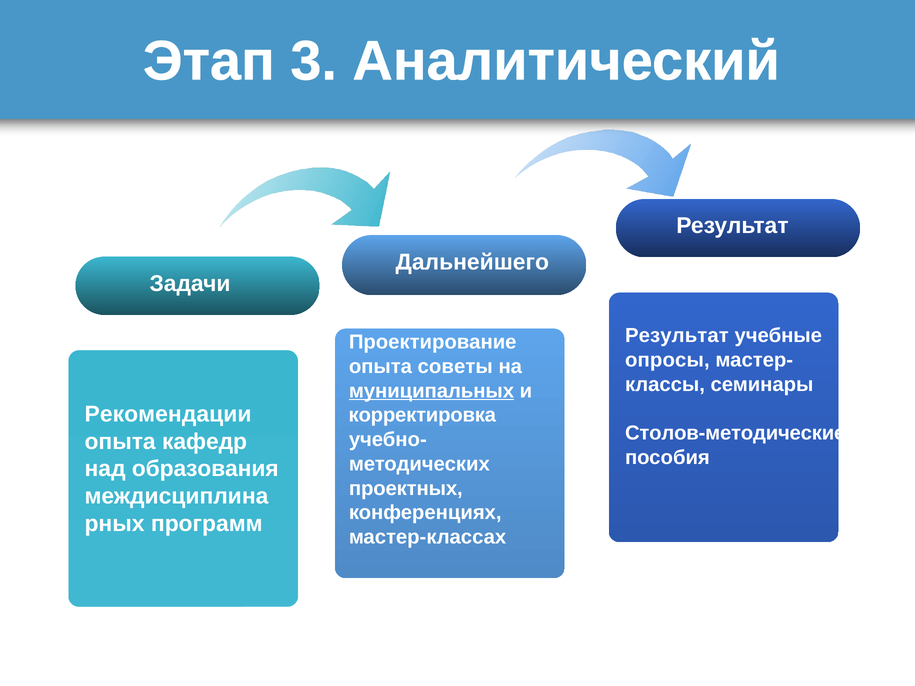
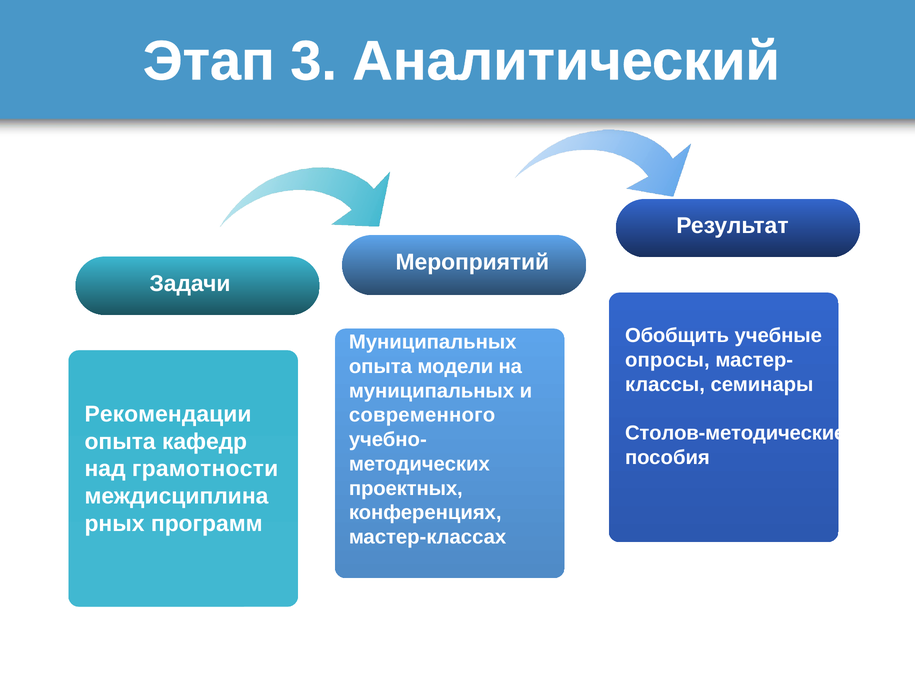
Дальнейшего: Дальнейшего -> Мероприятий
Результат at (677, 336): Результат -> Обобщить
Проектирование at (433, 342): Проектирование -> Муниципальных
советы: советы -> модели
муниципальных at (431, 391) underline: present -> none
корректировка: корректировка -> современного
образования: образования -> грамотности
